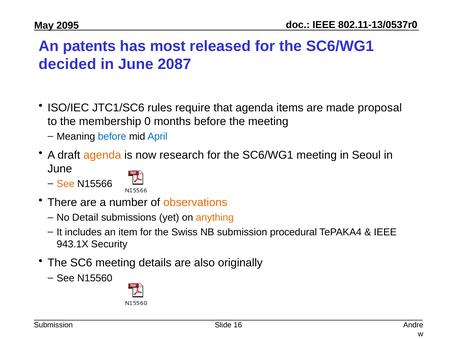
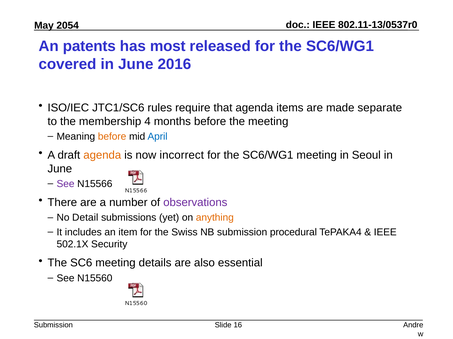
2095: 2095 -> 2054
decided: decided -> covered
2087: 2087 -> 2016
proposal: proposal -> separate
0: 0 -> 4
before at (112, 137) colour: blue -> orange
research: research -> incorrect
See at (66, 184) colour: orange -> purple
observations colour: orange -> purple
943.1X: 943.1X -> 502.1X
originally: originally -> essential
